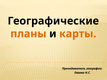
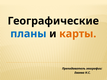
планы colour: orange -> blue
